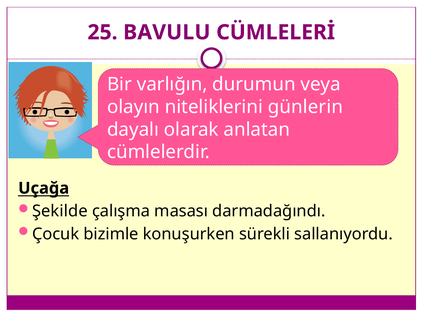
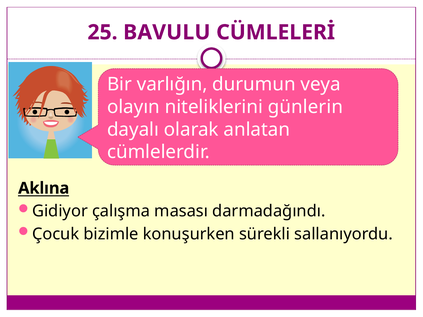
Uçağa: Uçağa -> Aklına
Şekilde: Şekilde -> Gidiyor
